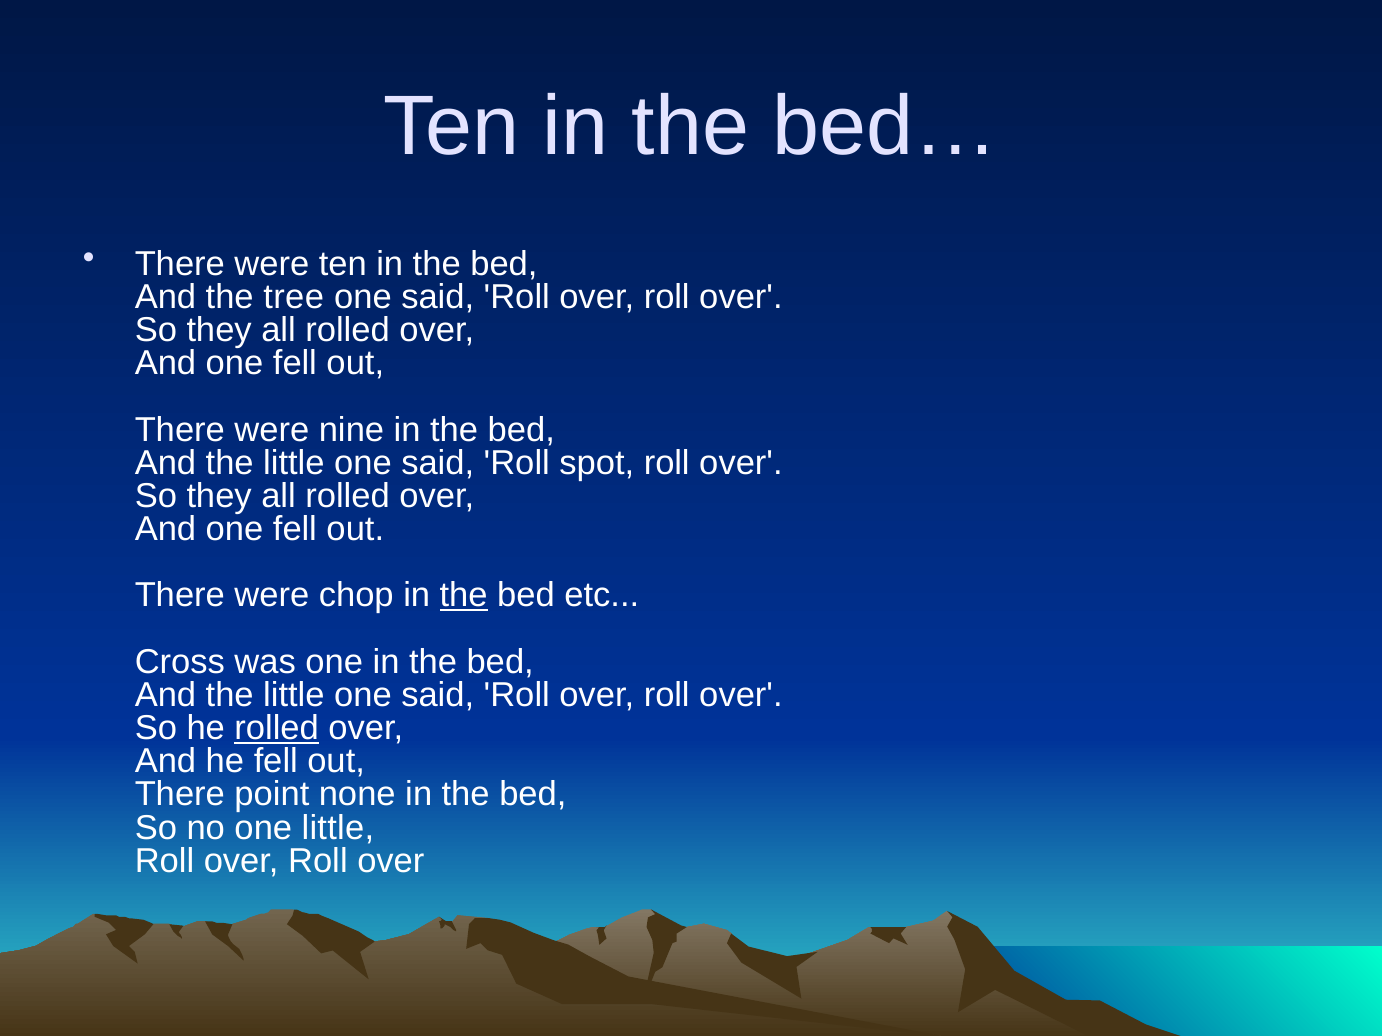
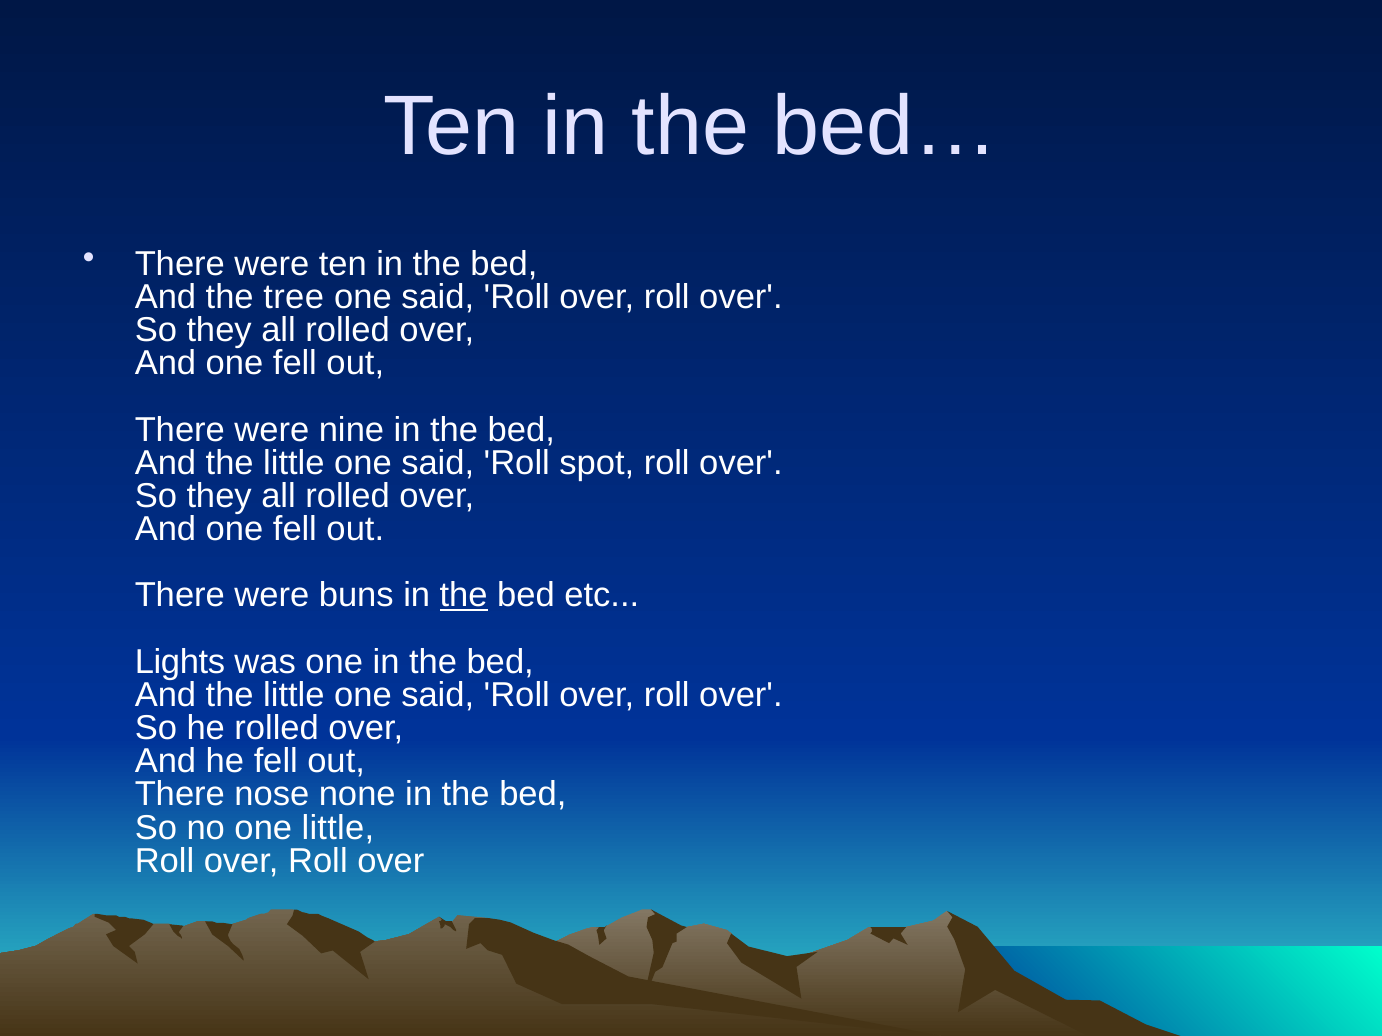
chop: chop -> buns
Cross: Cross -> Lights
rolled at (277, 729) underline: present -> none
point: point -> nose
